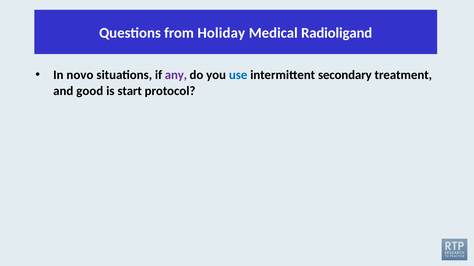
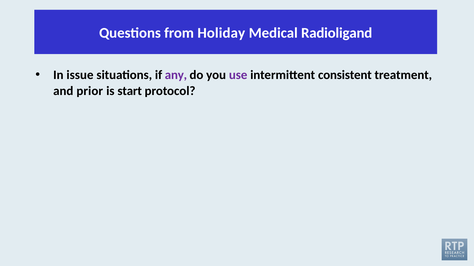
novo: novo -> issue
use colour: blue -> purple
secondary: secondary -> consistent
good: good -> prior
